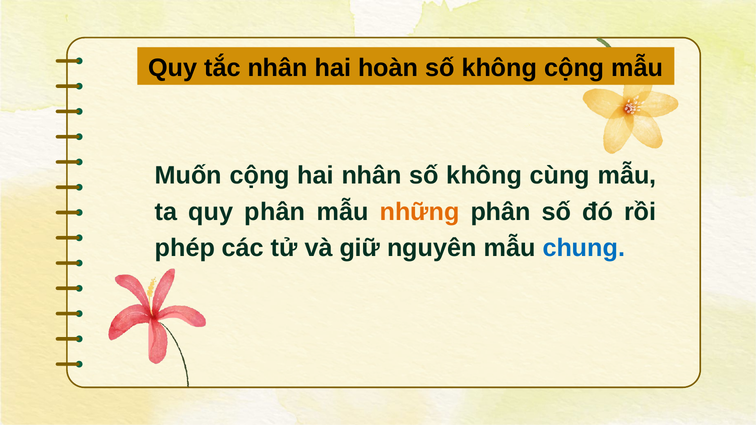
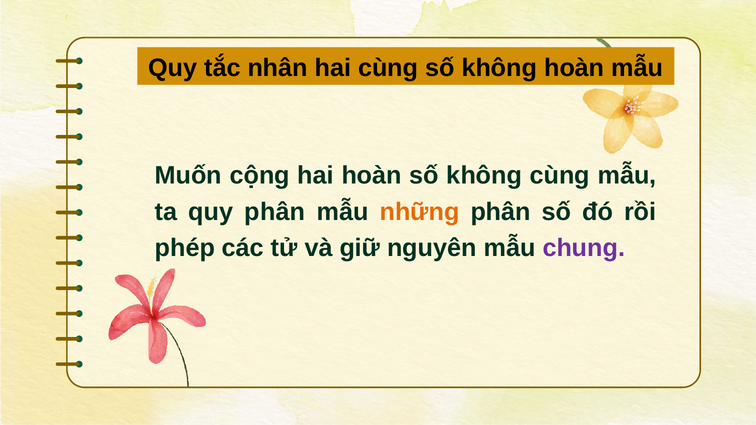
hai hoàn: hoàn -> cùng
không cộng: cộng -> hoàn
hai nhân: nhân -> hoàn
chung colour: blue -> purple
